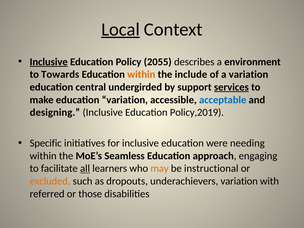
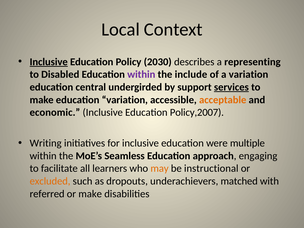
Local underline: present -> none
2055: 2055 -> 2030
environment: environment -> representing
Towards: Towards -> Disabled
within at (141, 74) colour: orange -> purple
acceptable colour: blue -> orange
designing: designing -> economic
Policy,2019: Policy,2019 -> Policy,2007
Specific: Specific -> Writing
needing: needing -> multiple
all underline: present -> none
underachievers variation: variation -> matched
or those: those -> make
